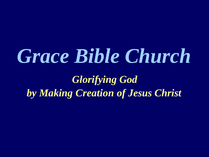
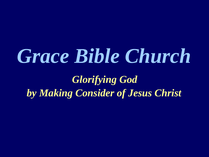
Creation: Creation -> Consider
